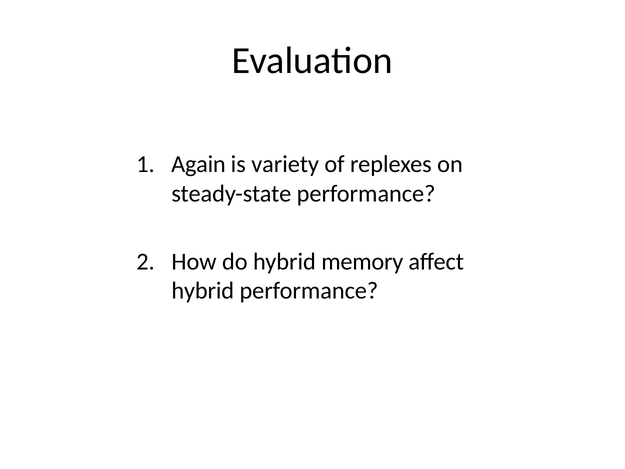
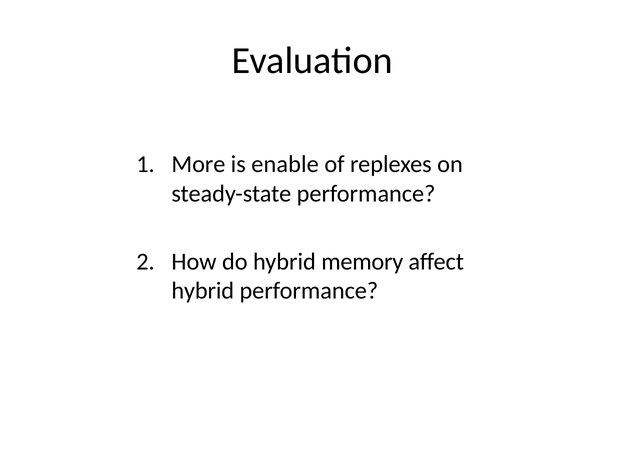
Again: Again -> More
variety: variety -> enable
